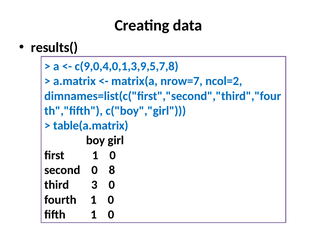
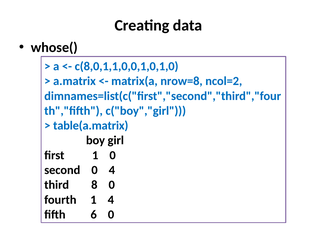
results(: results( -> whose(
c(9,0,4,0,1,3,9,5,7,8: c(9,0,4,0,1,3,9,5,7,8 -> c(8,0,1,1,0,0,1,0,1,0
nrow=7: nrow=7 -> nrow=8
0 8: 8 -> 4
3: 3 -> 8
fourth 1 0: 0 -> 4
fifth 1: 1 -> 6
